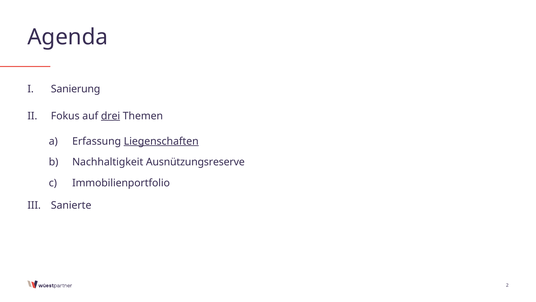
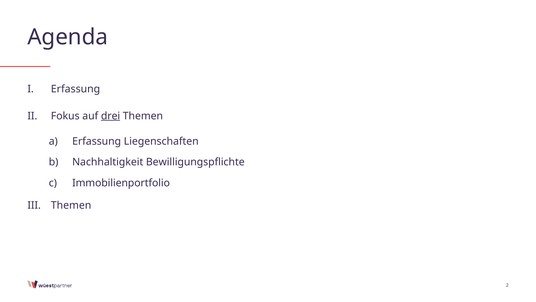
Sanierung at (76, 89): Sanierung -> Erfassung
Liegenschaften underline: present -> none
Ausnützungsreserve: Ausnützungsreserve -> Bewilligungspflichte
Sanierte at (71, 205): Sanierte -> Themen
